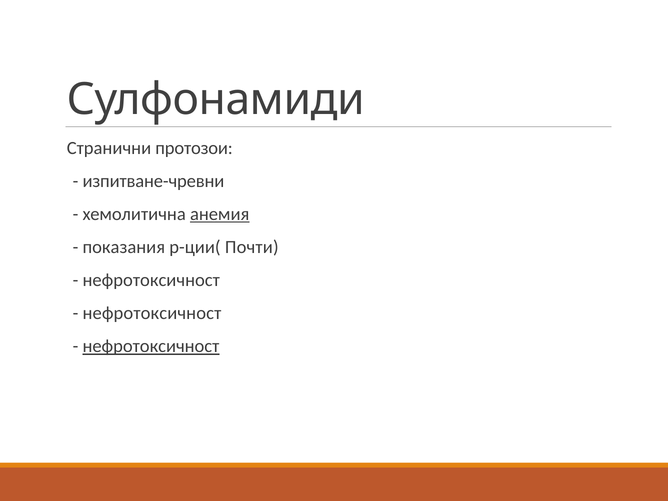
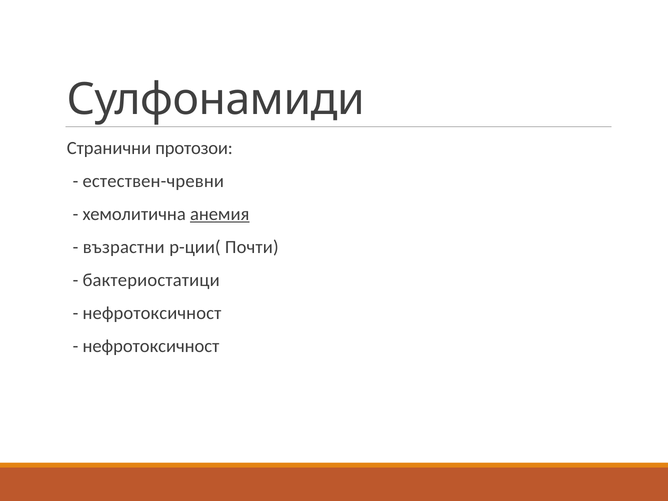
изпитване-чревни: изпитване-чревни -> естествен-чревни
показания: показания -> възрастни
нефротоксичност at (151, 280): нефротоксичност -> бактериостатици
нефротоксичност at (151, 346) underline: present -> none
